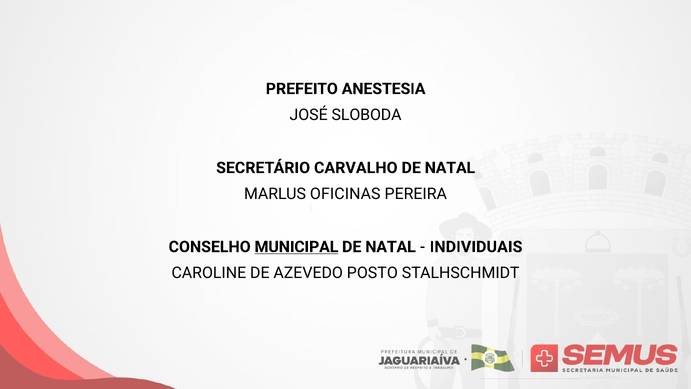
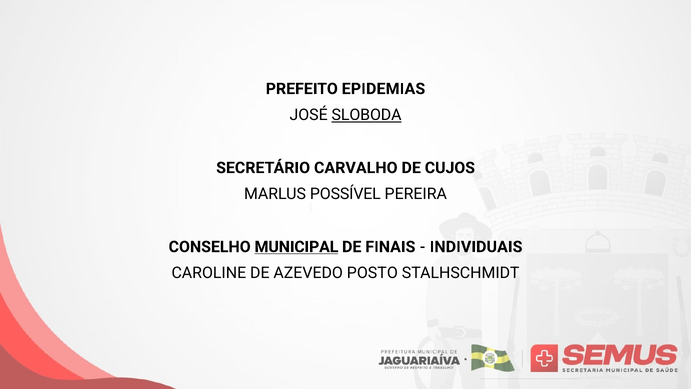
ANESTESIA: ANESTESIA -> EPIDEMIAS
SLOBODA underline: none -> present
NATAL at (450, 168): NATAL -> CUJOS
OFICINAS: OFICINAS -> POSSÍVEL
NATAL at (390, 247): NATAL -> FINAIS
